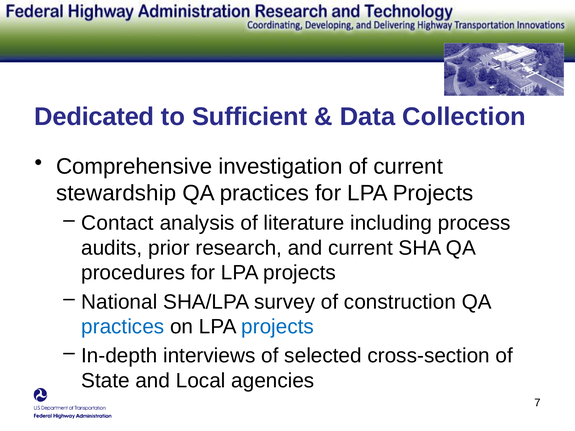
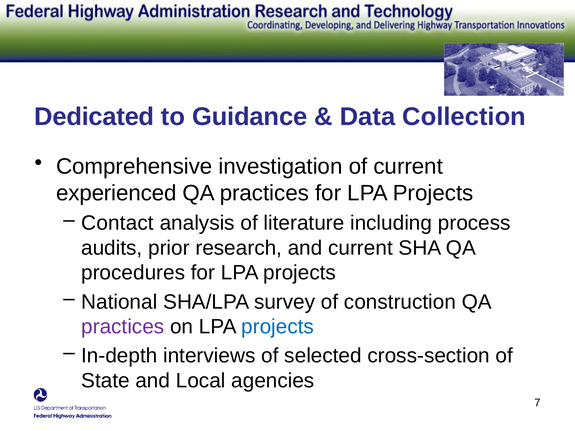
Sufficient: Sufficient -> Guidance
stewardship: stewardship -> experienced
practices at (123, 327) colour: blue -> purple
